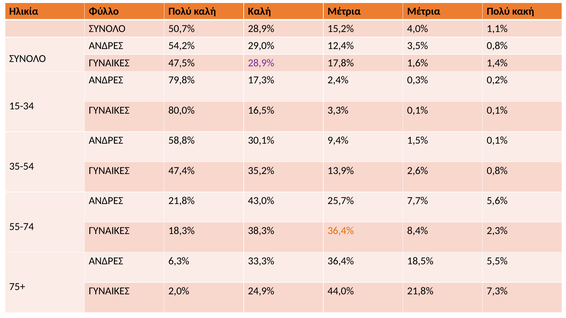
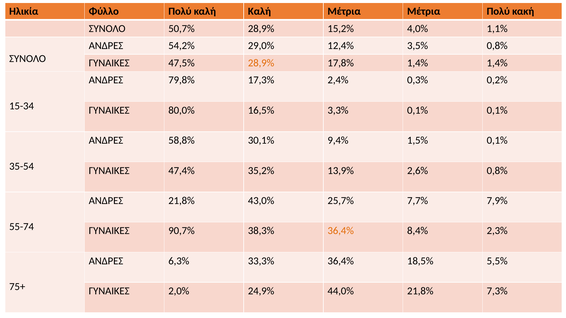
28,9% at (261, 63) colour: purple -> orange
17,8% 1,6%: 1,6% -> 1,4%
5,6%: 5,6% -> 7,9%
18,3%: 18,3% -> 90,7%
